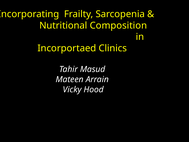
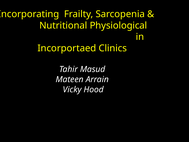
Composition: Composition -> Physiological
